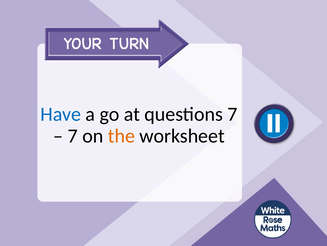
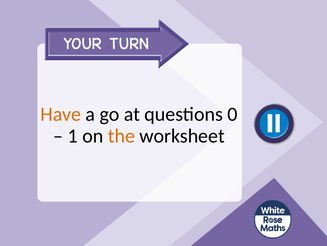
Have colour: blue -> orange
questions 7: 7 -> 0
7 at (73, 136): 7 -> 1
